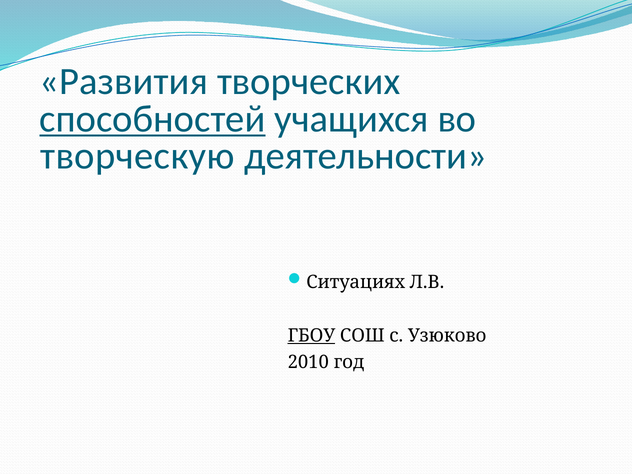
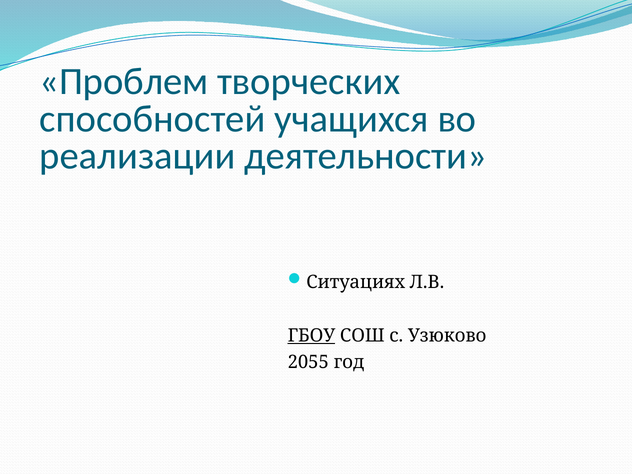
Развития: Развития -> Проблем
способностей underline: present -> none
творческую: творческую -> реализации
2010: 2010 -> 2055
